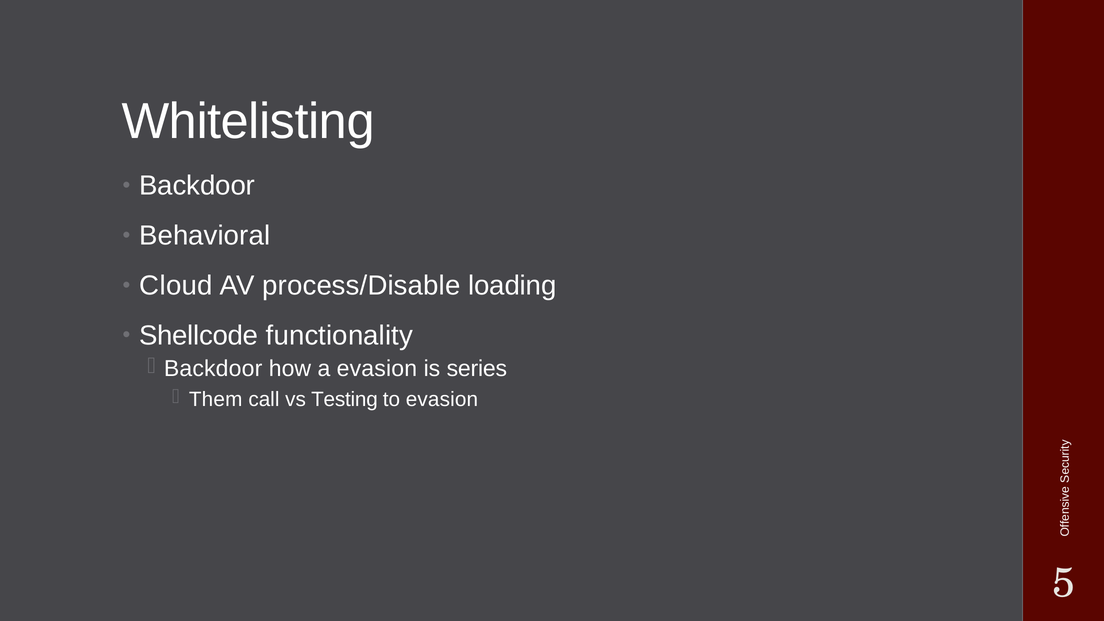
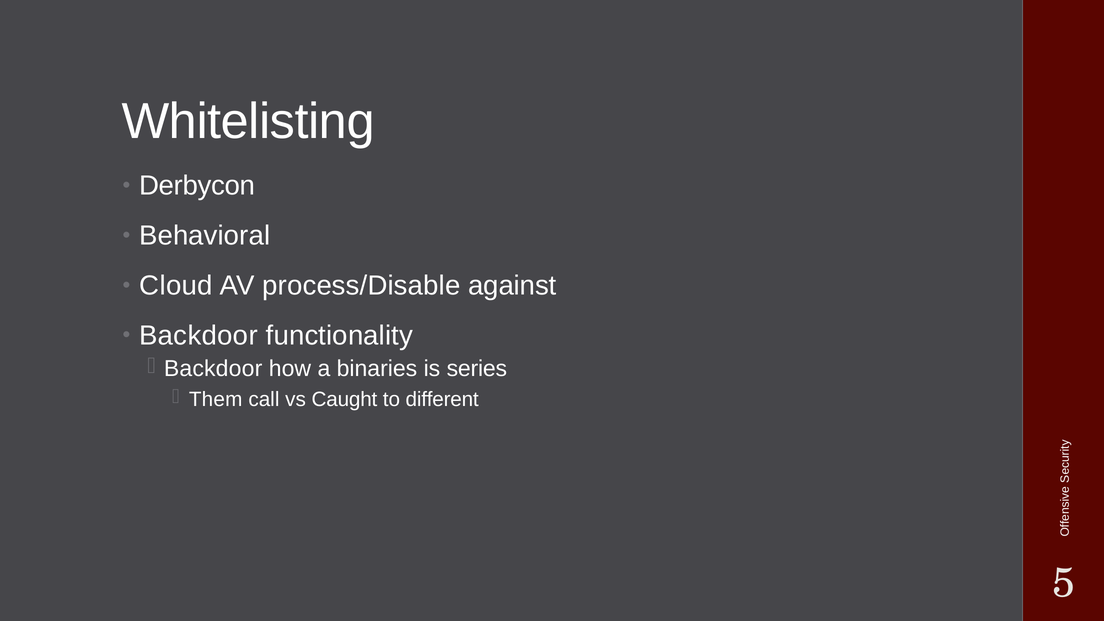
Backdoor at (197, 186): Backdoor -> Derbycon
loading: loading -> against
Shellcode at (199, 335): Shellcode -> Backdoor
a evasion: evasion -> binaries
Testing: Testing -> Caught
to evasion: evasion -> different
